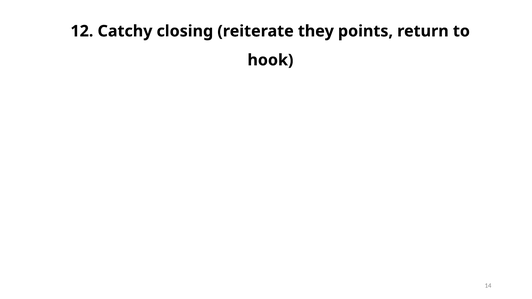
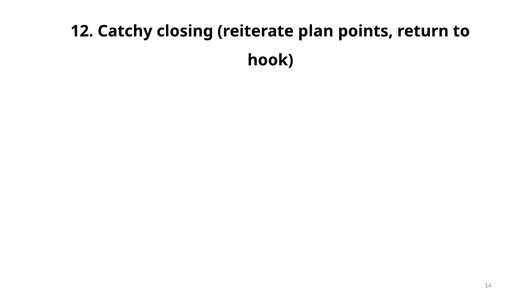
they: they -> plan
